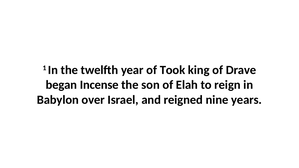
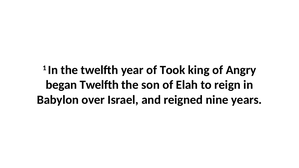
Drave: Drave -> Angry
began Incense: Incense -> Twelfth
